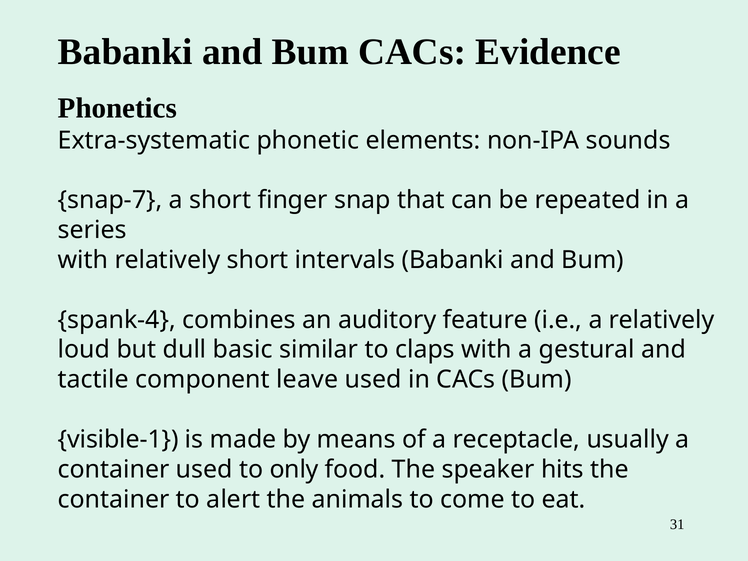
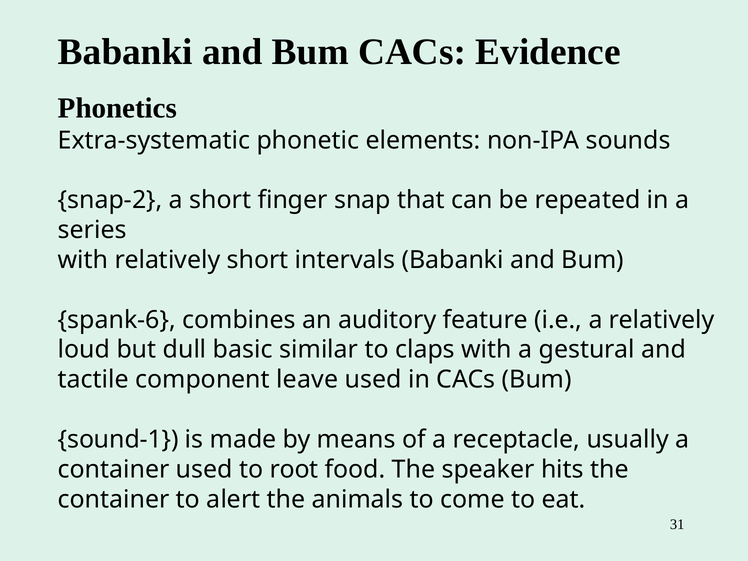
snap-7: snap-7 -> snap-2
spank-4: spank-4 -> spank-6
visible-1: visible-1 -> sound-1
only: only -> root
